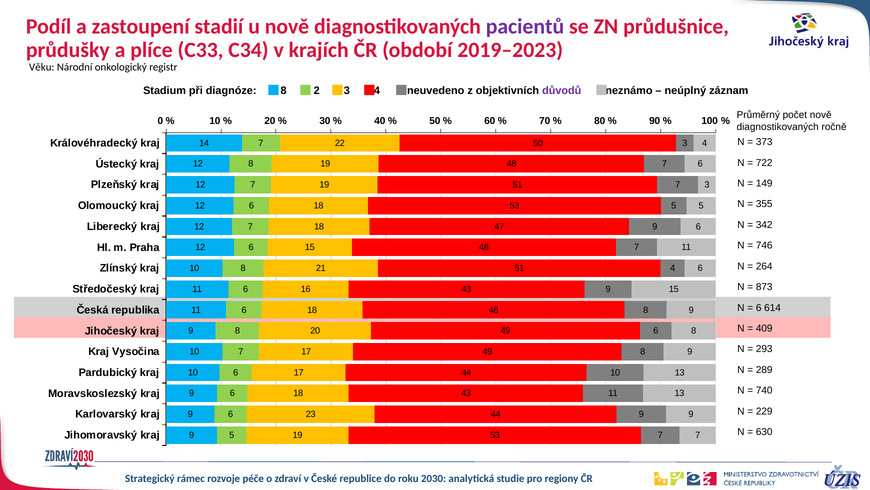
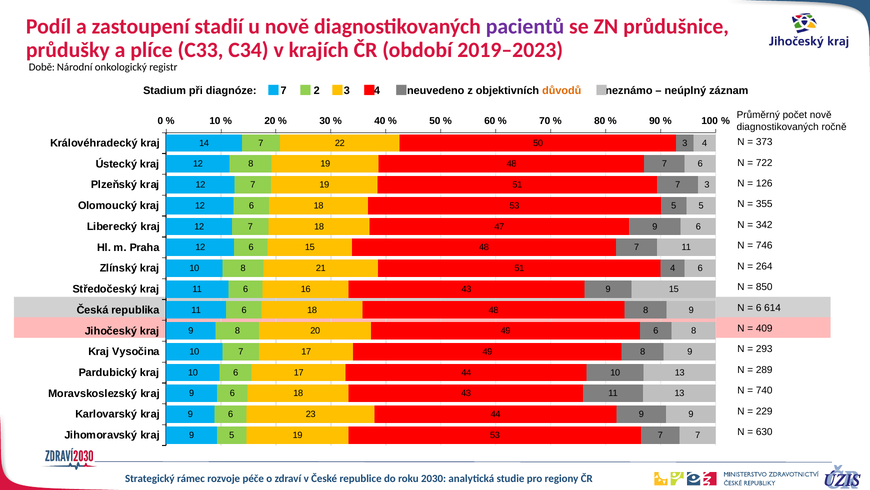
Věku: Věku -> Době
diagnóze 8: 8 -> 7
důvodů colour: purple -> orange
149: 149 -> 126
873: 873 -> 850
